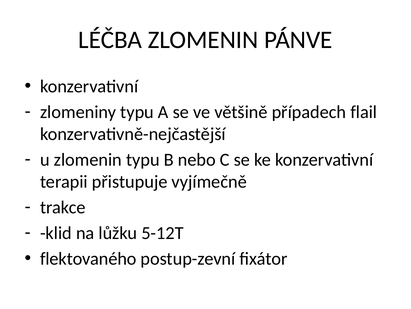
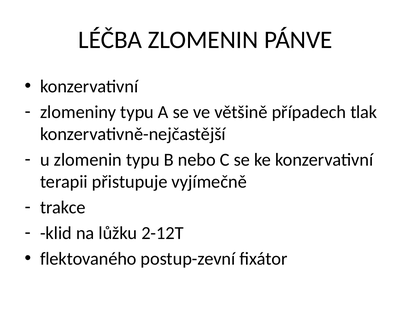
flail: flail -> tlak
5-12T: 5-12T -> 2-12T
